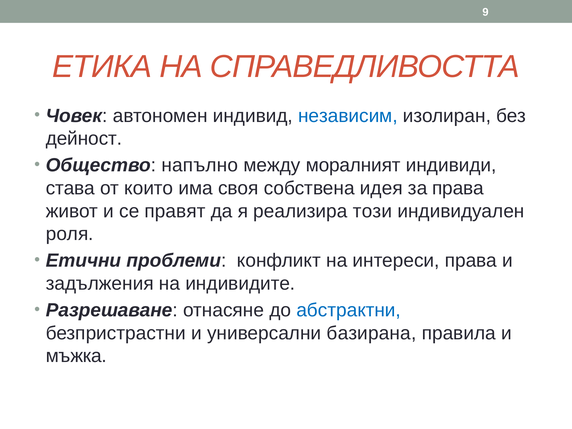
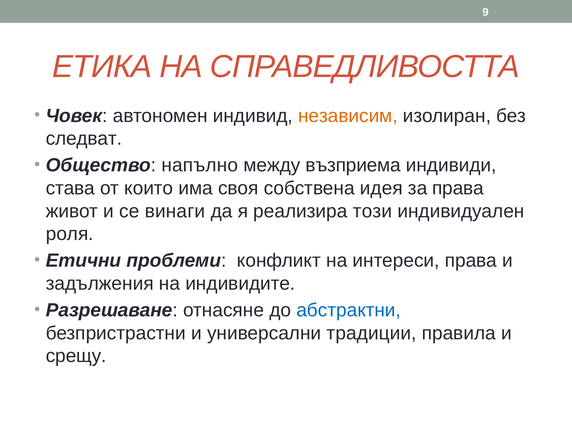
независим colour: blue -> orange
дейност: дейност -> следват
моралният: моралният -> възприема
правят: правят -> винаги
базирана: базирана -> традиции
мъжка: мъжка -> срещу
